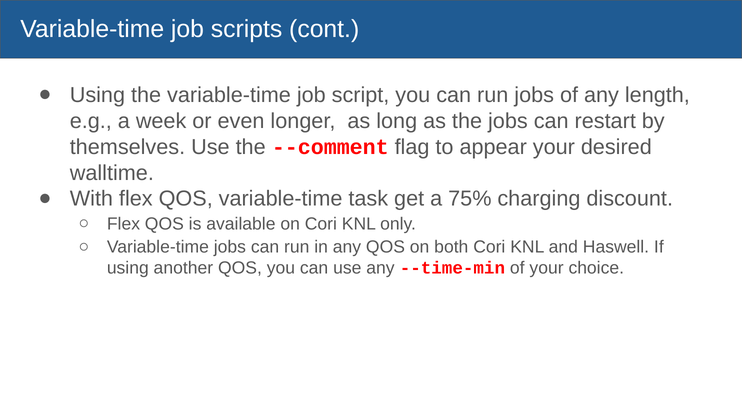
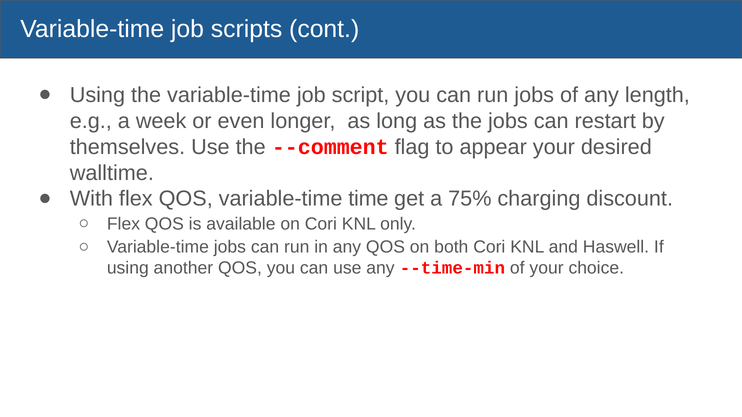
task: task -> time
